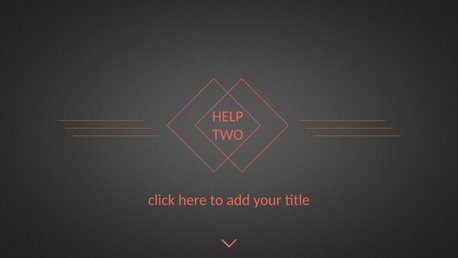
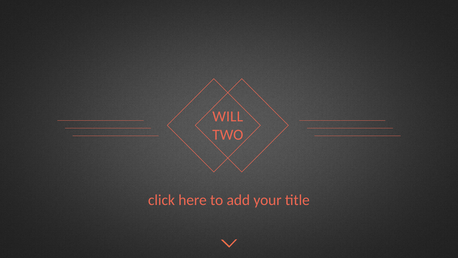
HELP: HELP -> WILL
